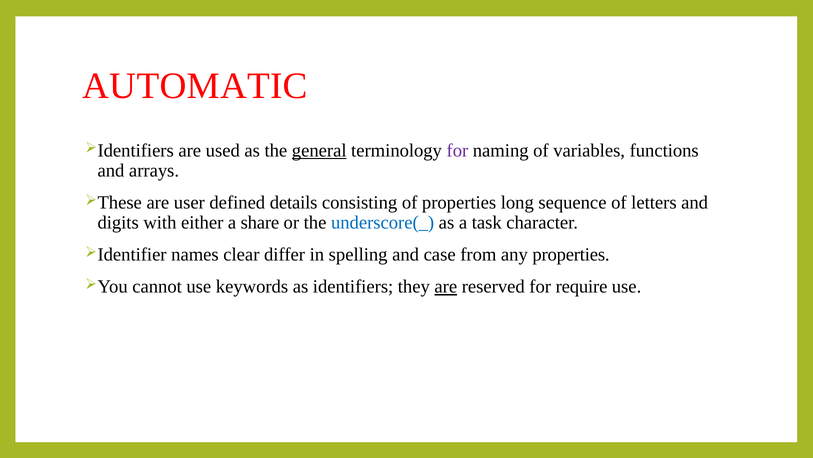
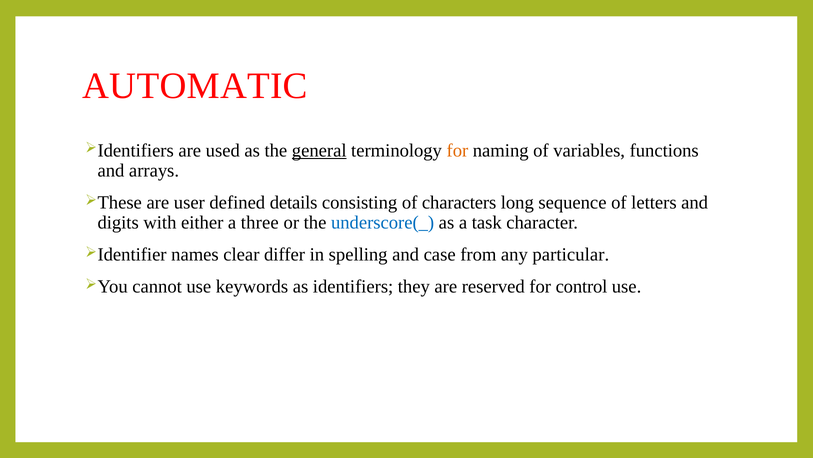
for at (457, 150) colour: purple -> orange
of properties: properties -> characters
share: share -> three
any properties: properties -> particular
are at (446, 286) underline: present -> none
require: require -> control
